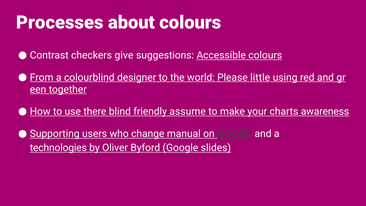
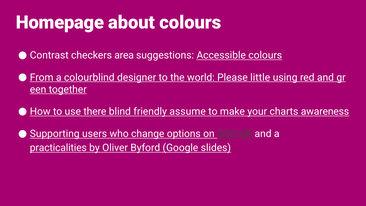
Processes: Processes -> Homepage
give: give -> area
manual: manual -> options
technologies: technologies -> practicalities
